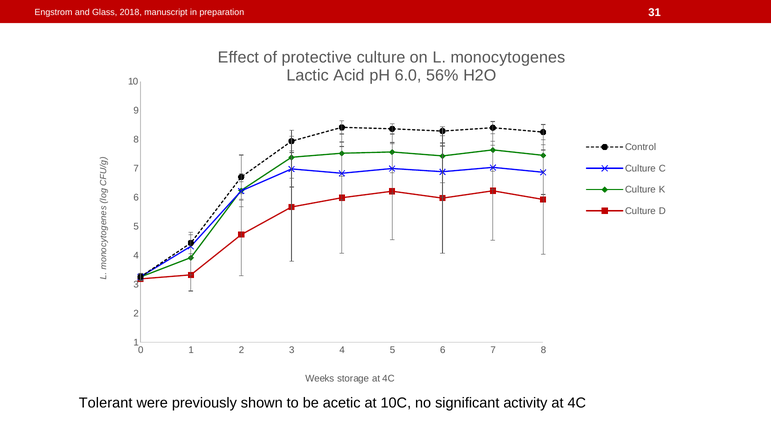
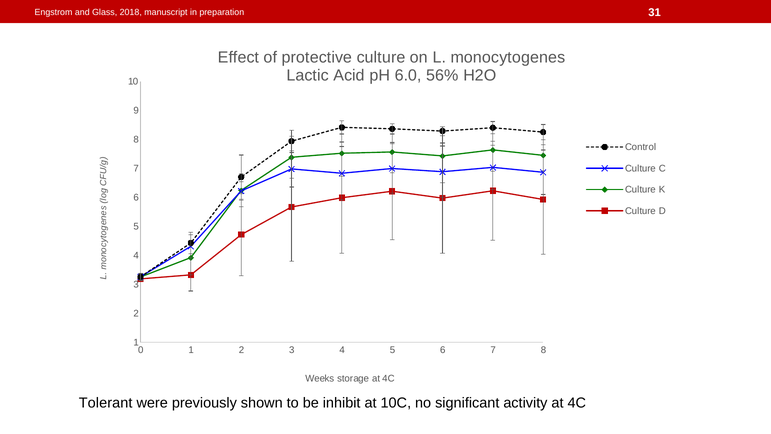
acetic: acetic -> inhibit
